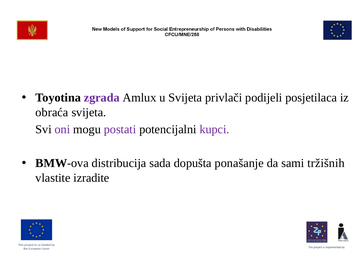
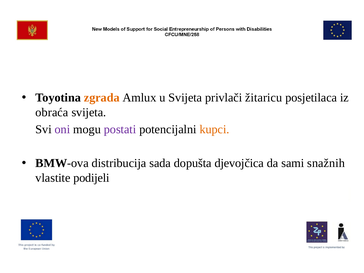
zgrada colour: purple -> orange
podijeli: podijeli -> žitaricu
kupci colour: purple -> orange
ponašanje: ponašanje -> djevojčica
tržišnih: tržišnih -> snažnih
izradite: izradite -> podijeli
